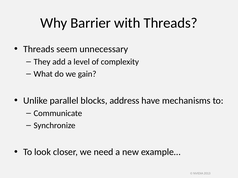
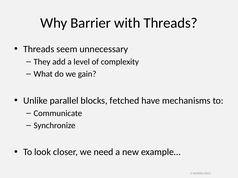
address: address -> fetched
